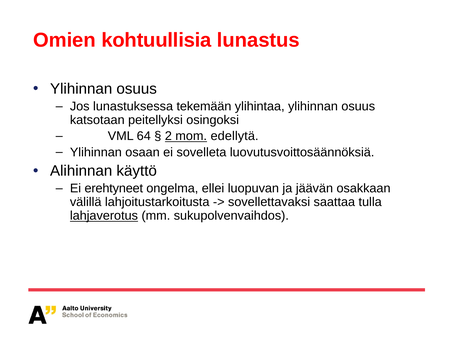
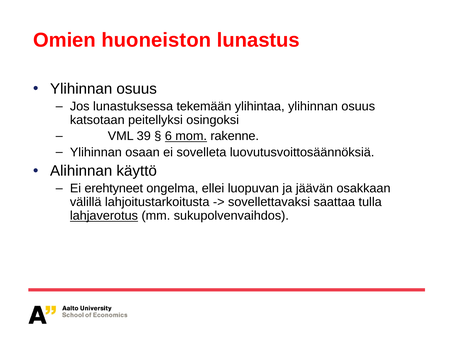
kohtuullisia: kohtuullisia -> huoneiston
64: 64 -> 39
2: 2 -> 6
edellytä: edellytä -> rakenne
